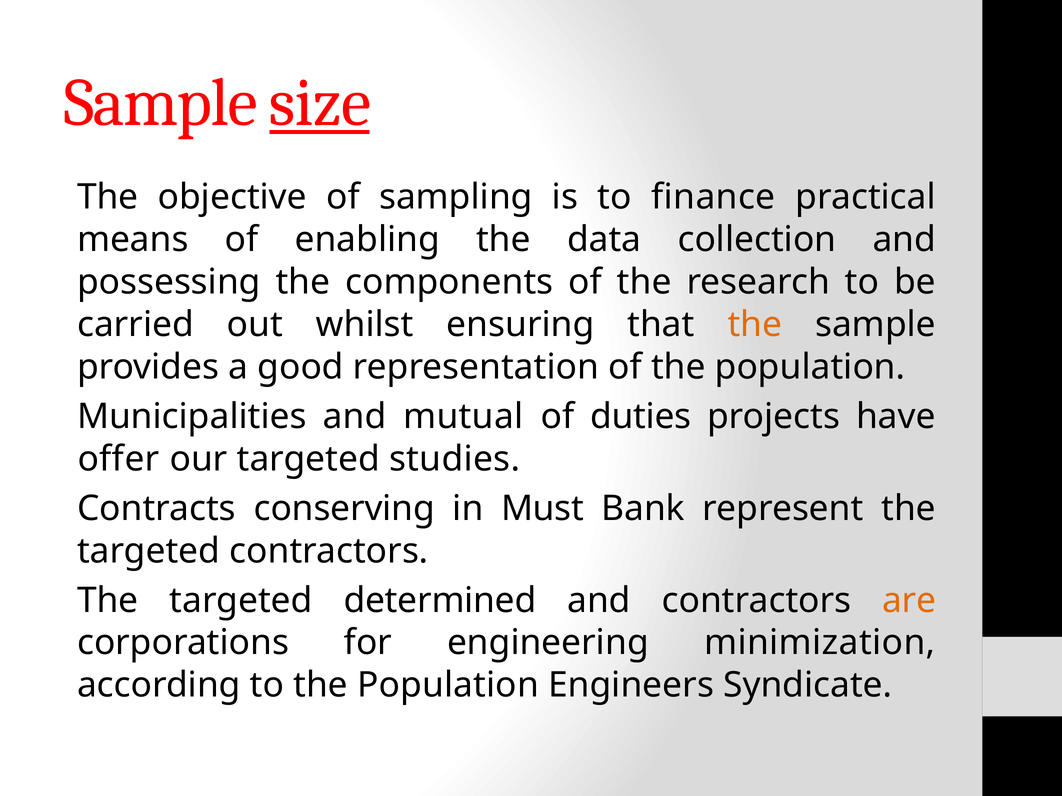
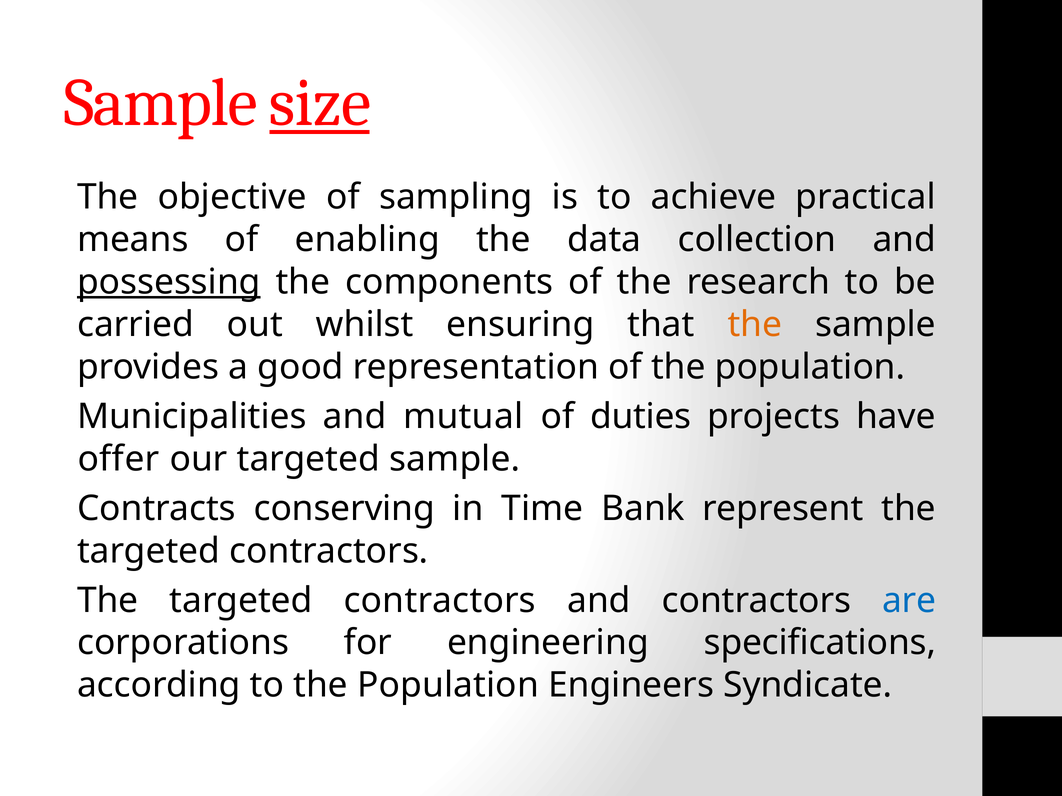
finance: finance -> achieve
possessing underline: none -> present
targeted studies: studies -> sample
Must: Must -> Time
determined at (440, 601): determined -> contractors
are colour: orange -> blue
minimization: minimization -> specifications
